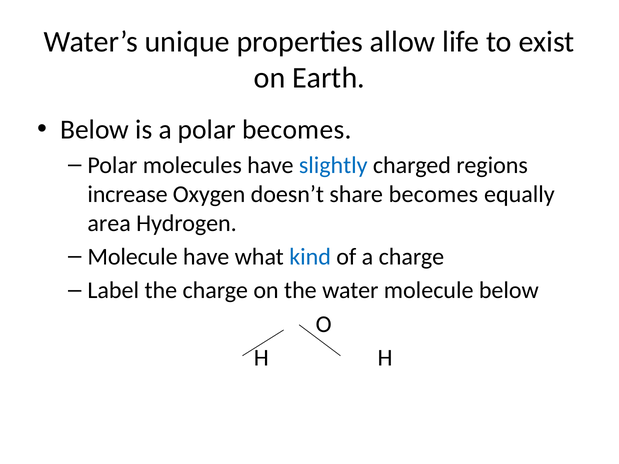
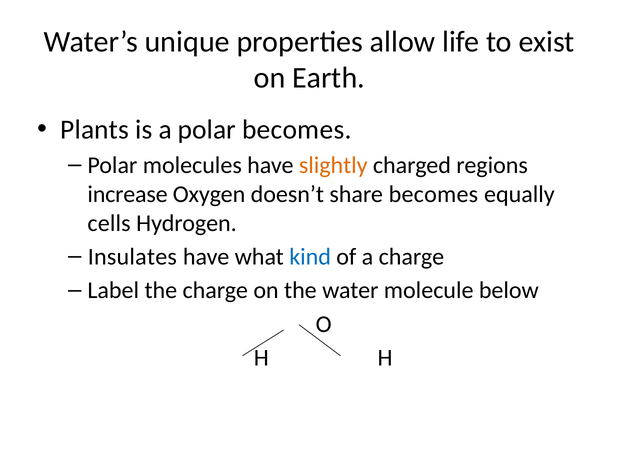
Below at (95, 130): Below -> Plants
slightly colour: blue -> orange
area: area -> cells
Molecule at (133, 257): Molecule -> Insulates
